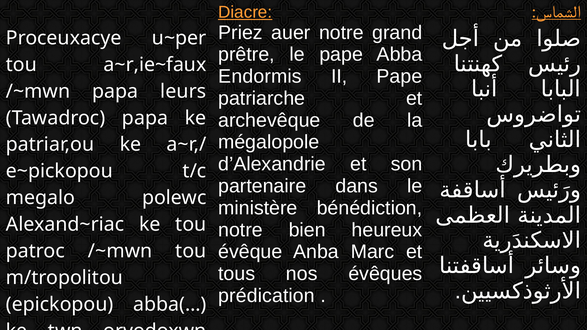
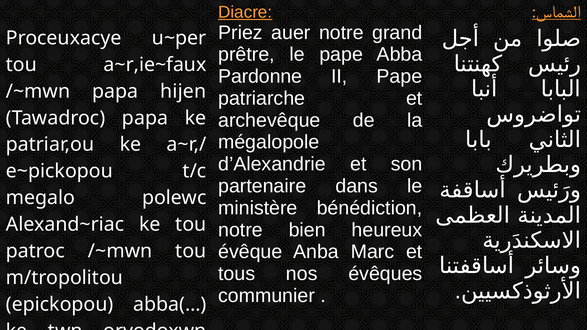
Endormis: Endormis -> Pardonne
leurs: leurs -> hijen
prédication: prédication -> communier
